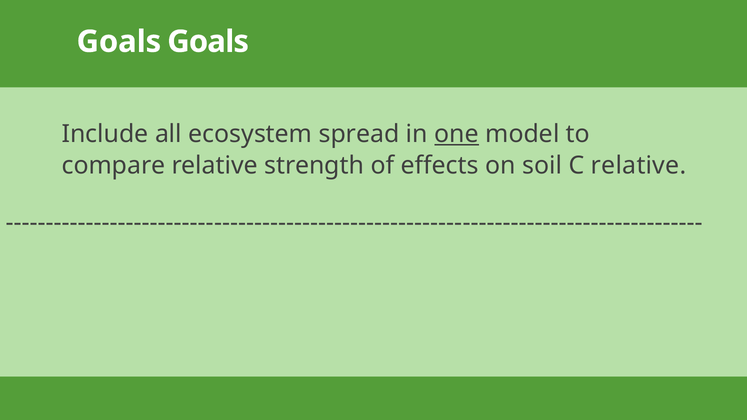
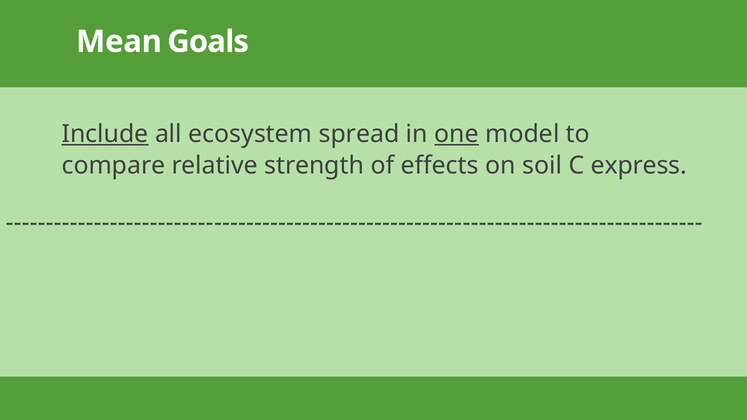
Goals at (119, 42): Goals -> Mean
Include underline: none -> present
C relative: relative -> express
